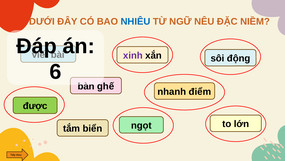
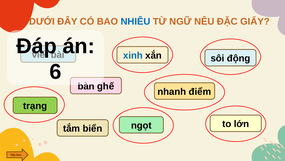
NIỀM: NIỀM -> GIẤY
xinh colour: purple -> blue
được: được -> trạng
